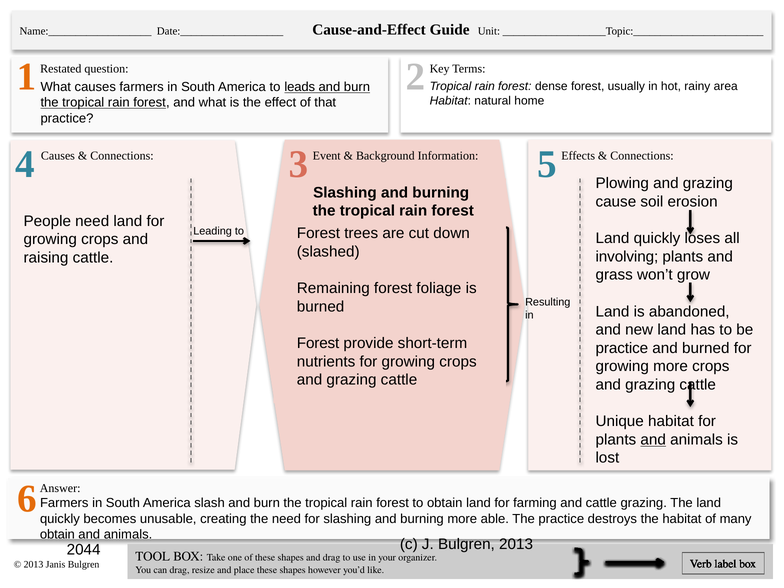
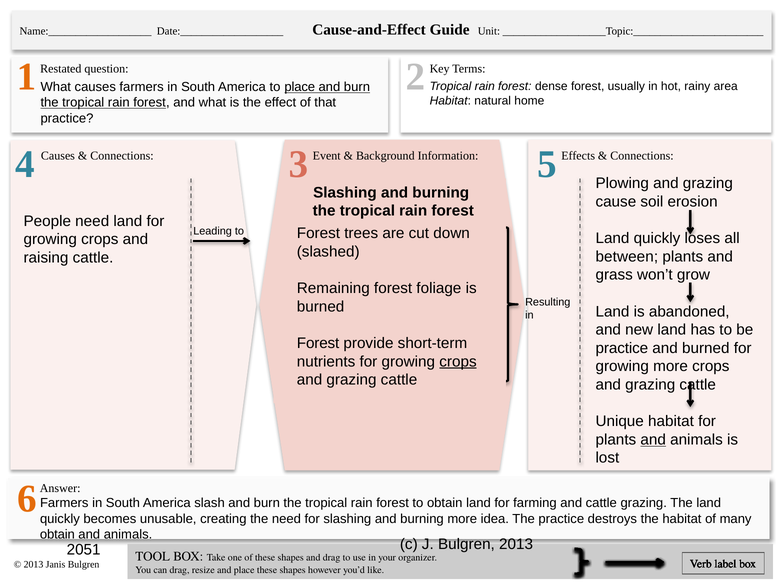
to leads: leads -> place
involving: involving -> between
crops at (458, 362) underline: none -> present
able: able -> idea
2044: 2044 -> 2051
